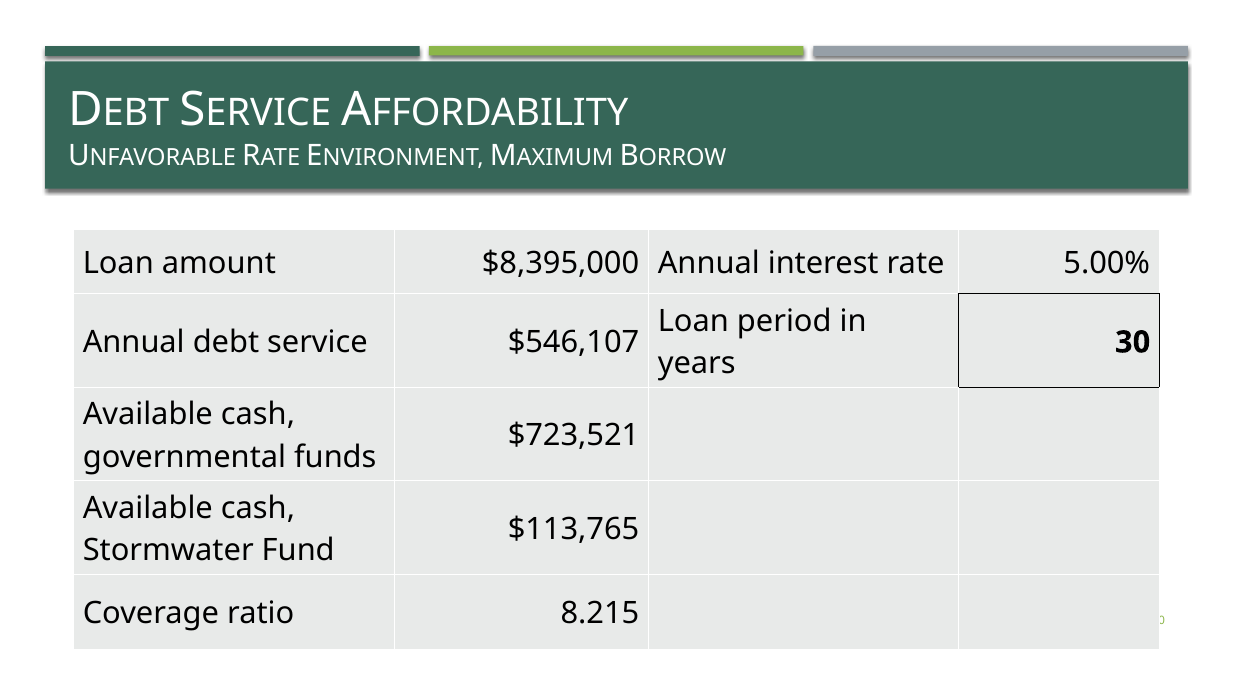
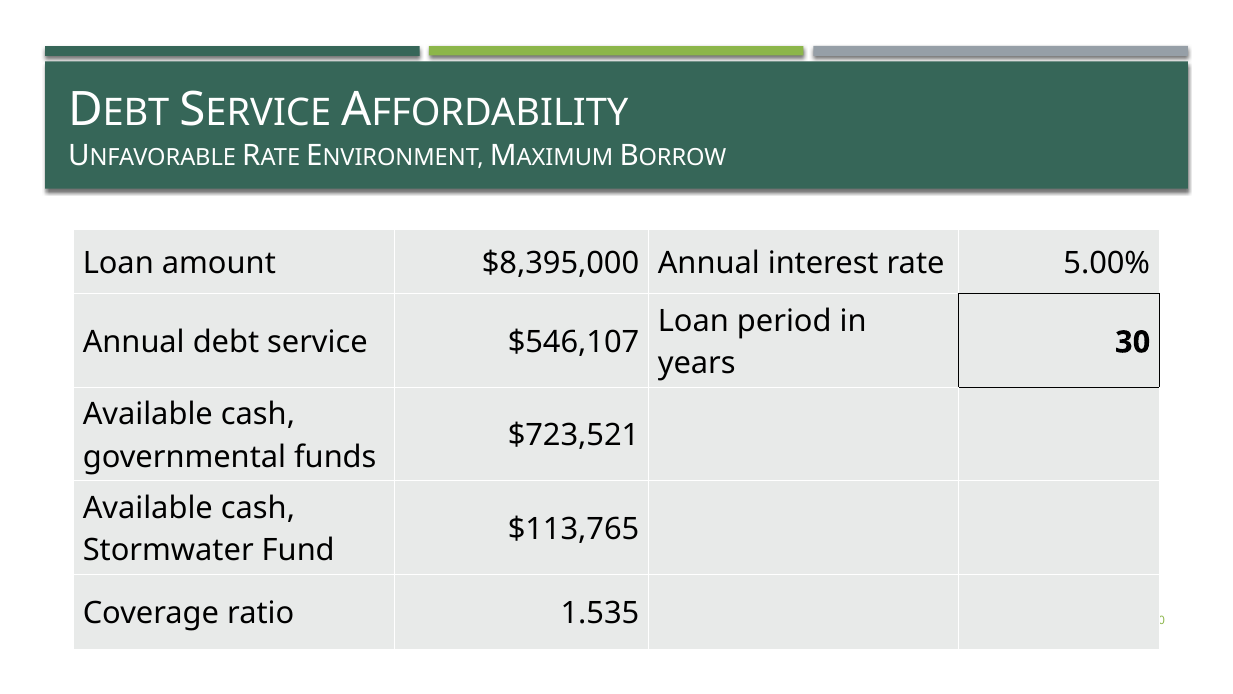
8.215: 8.215 -> 1.535
